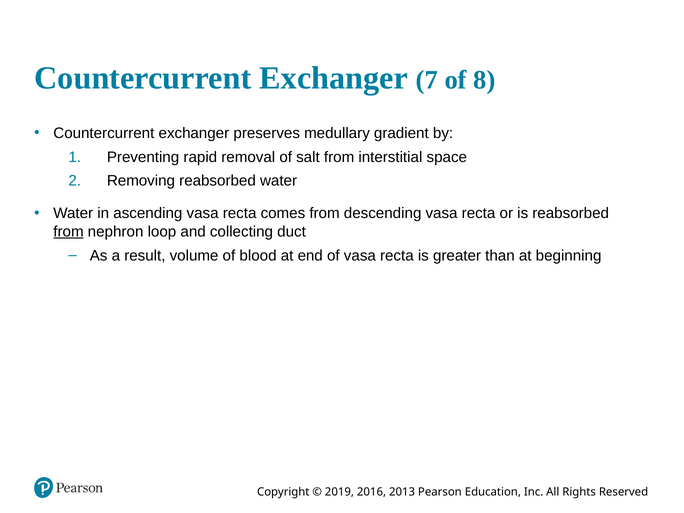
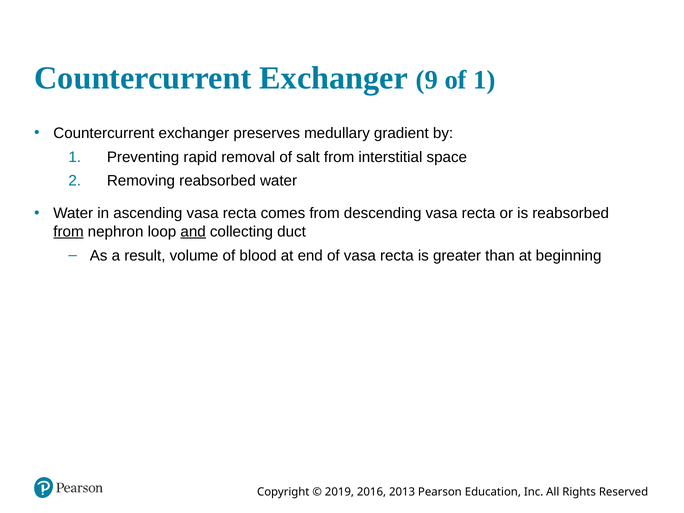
7: 7 -> 9
of 8: 8 -> 1
and underline: none -> present
